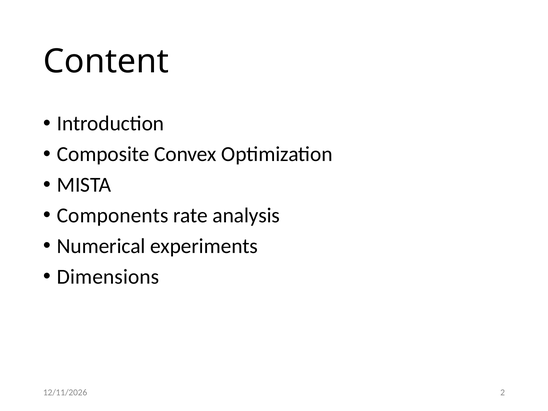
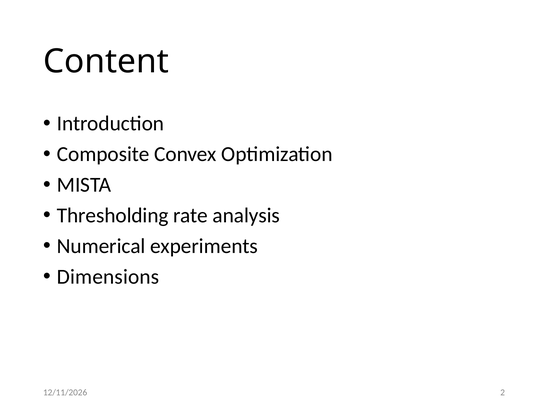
Components: Components -> Thresholding
